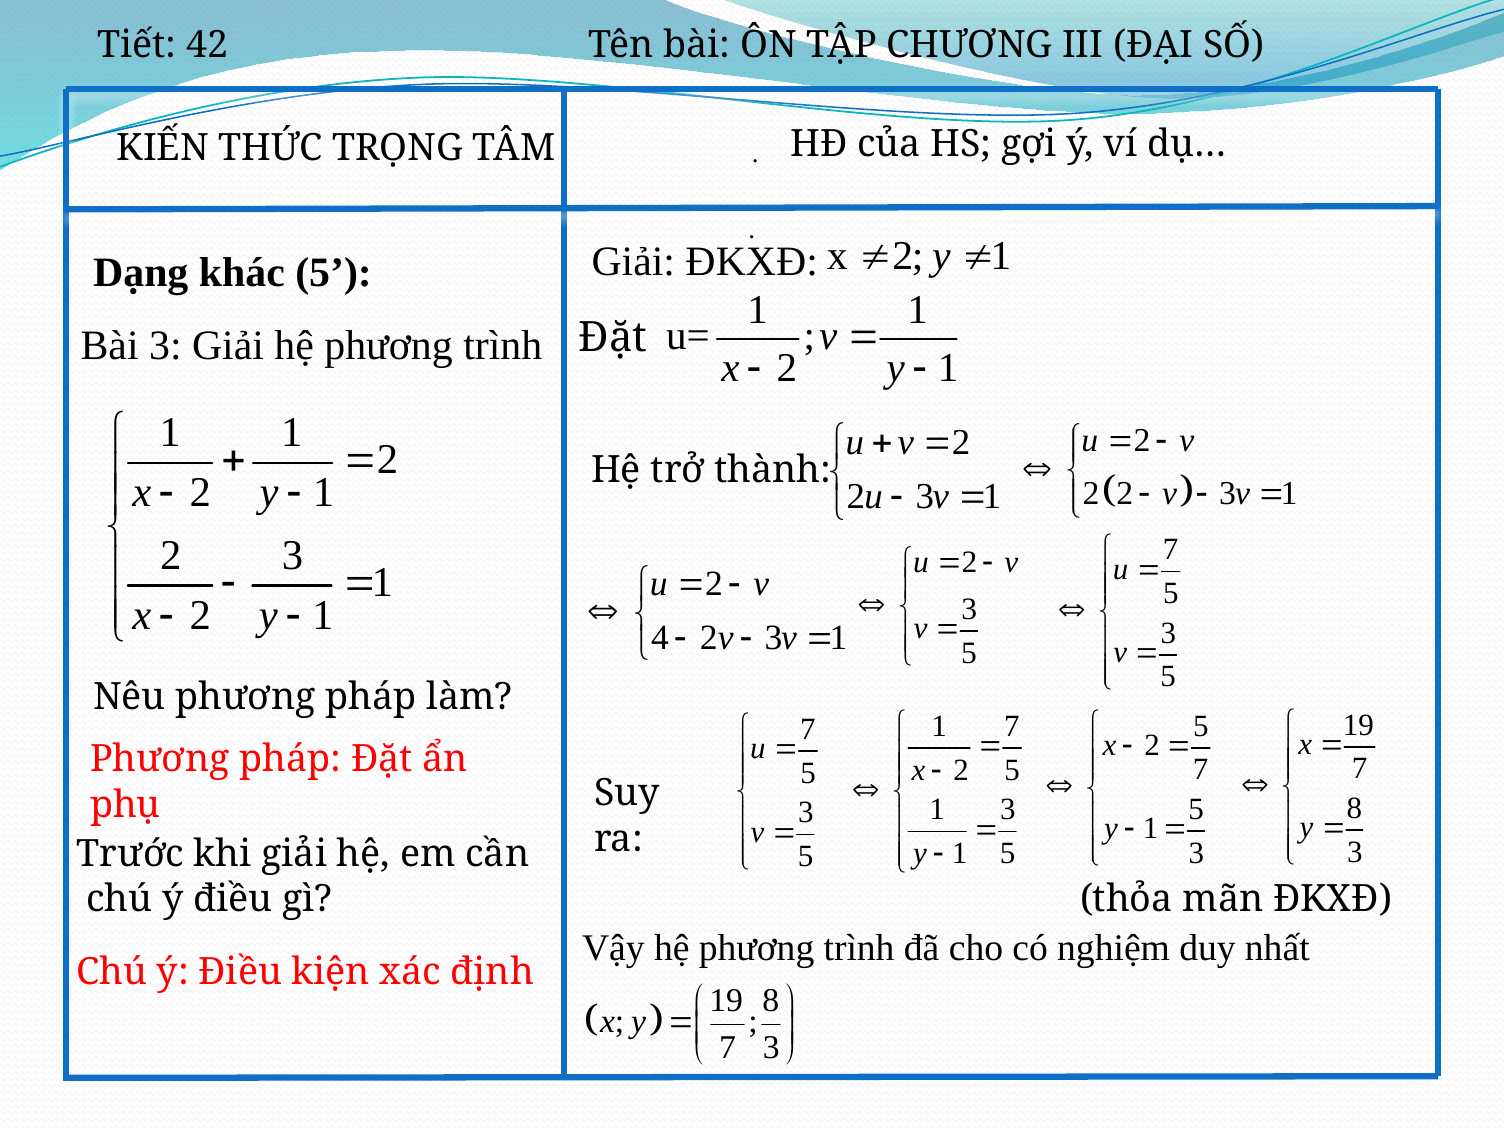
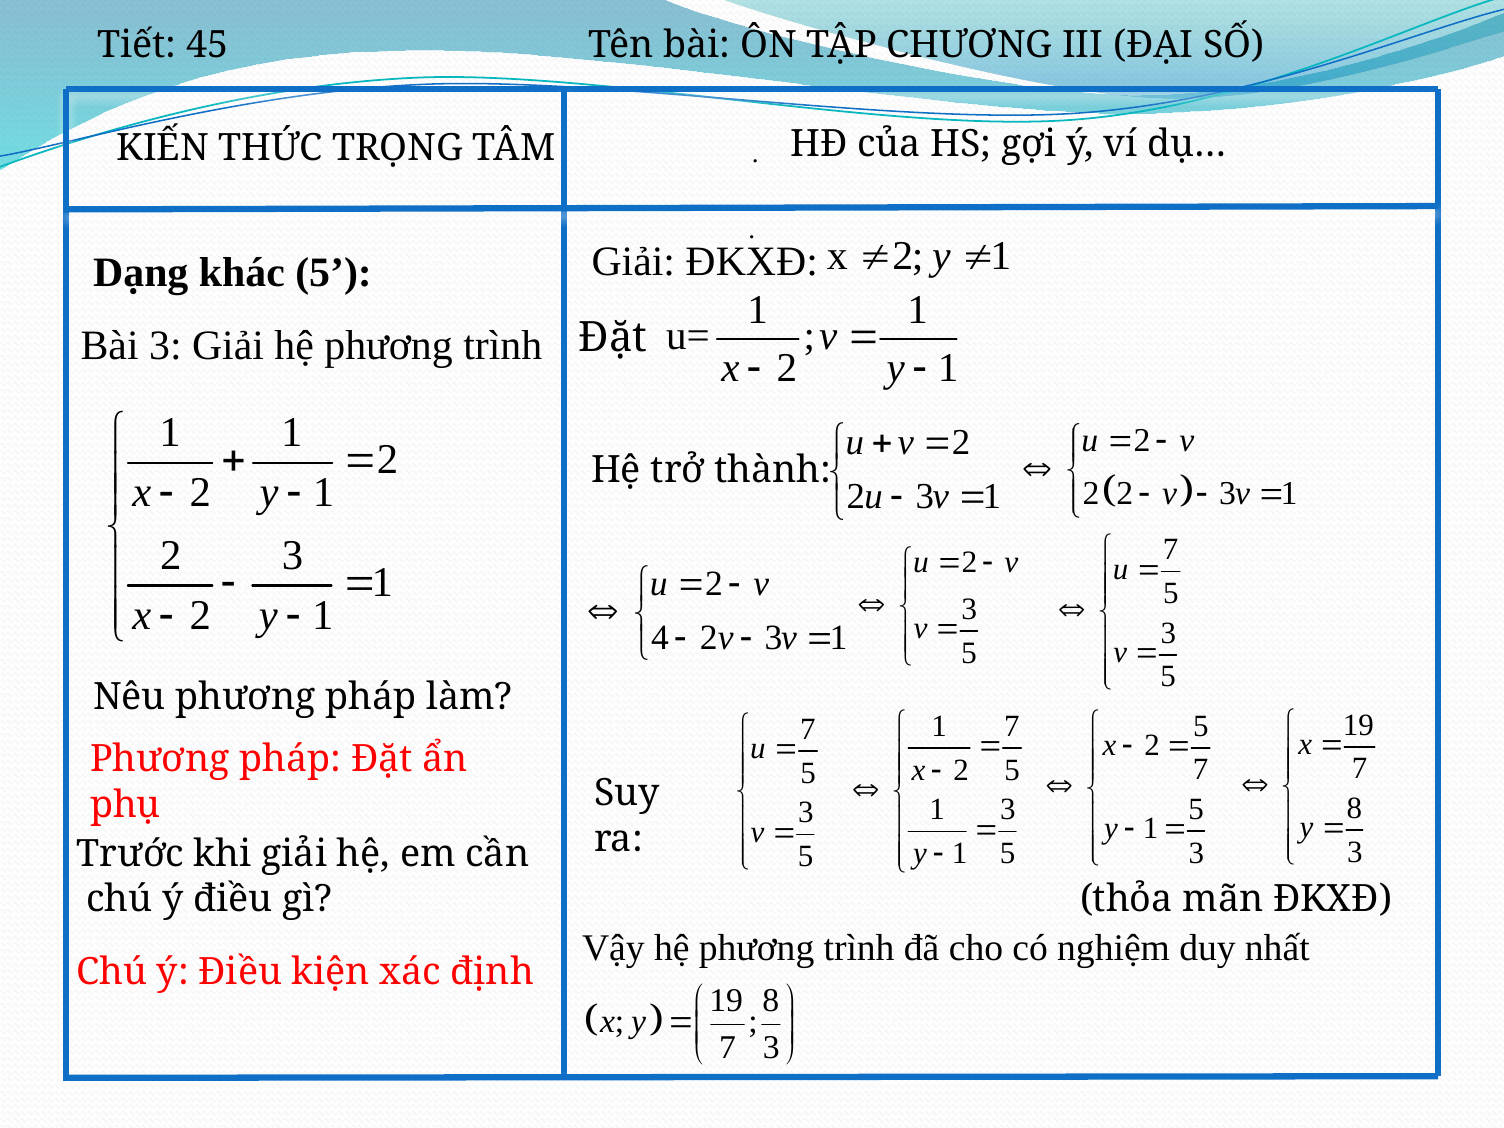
42: 42 -> 45
